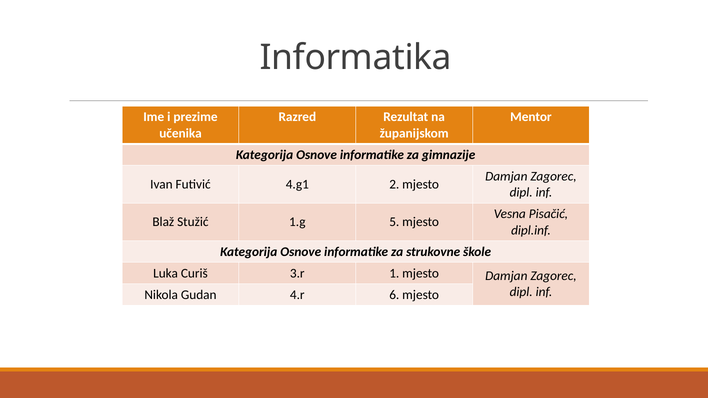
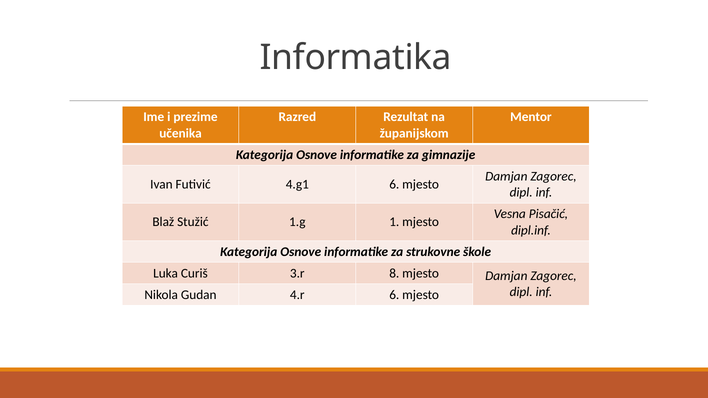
4.g1 2: 2 -> 6
5: 5 -> 1
1: 1 -> 8
